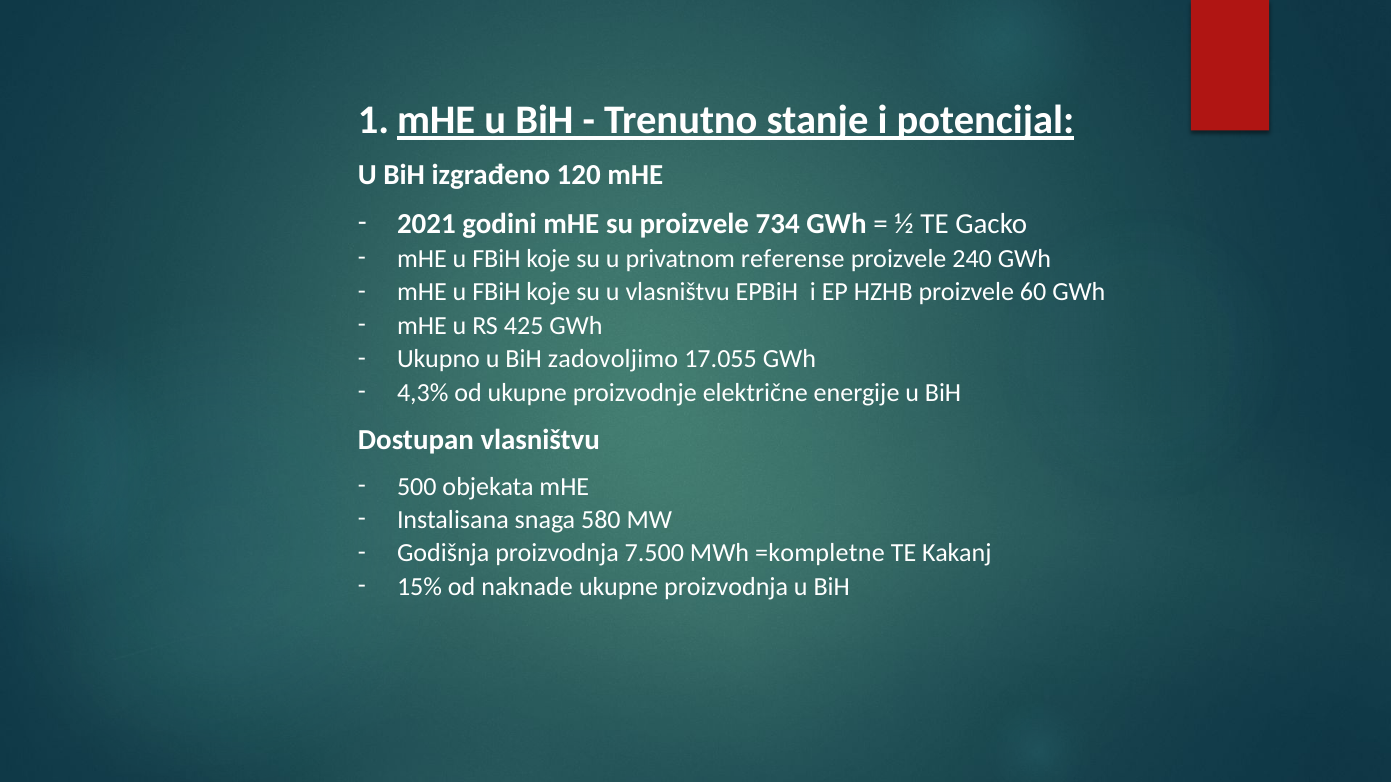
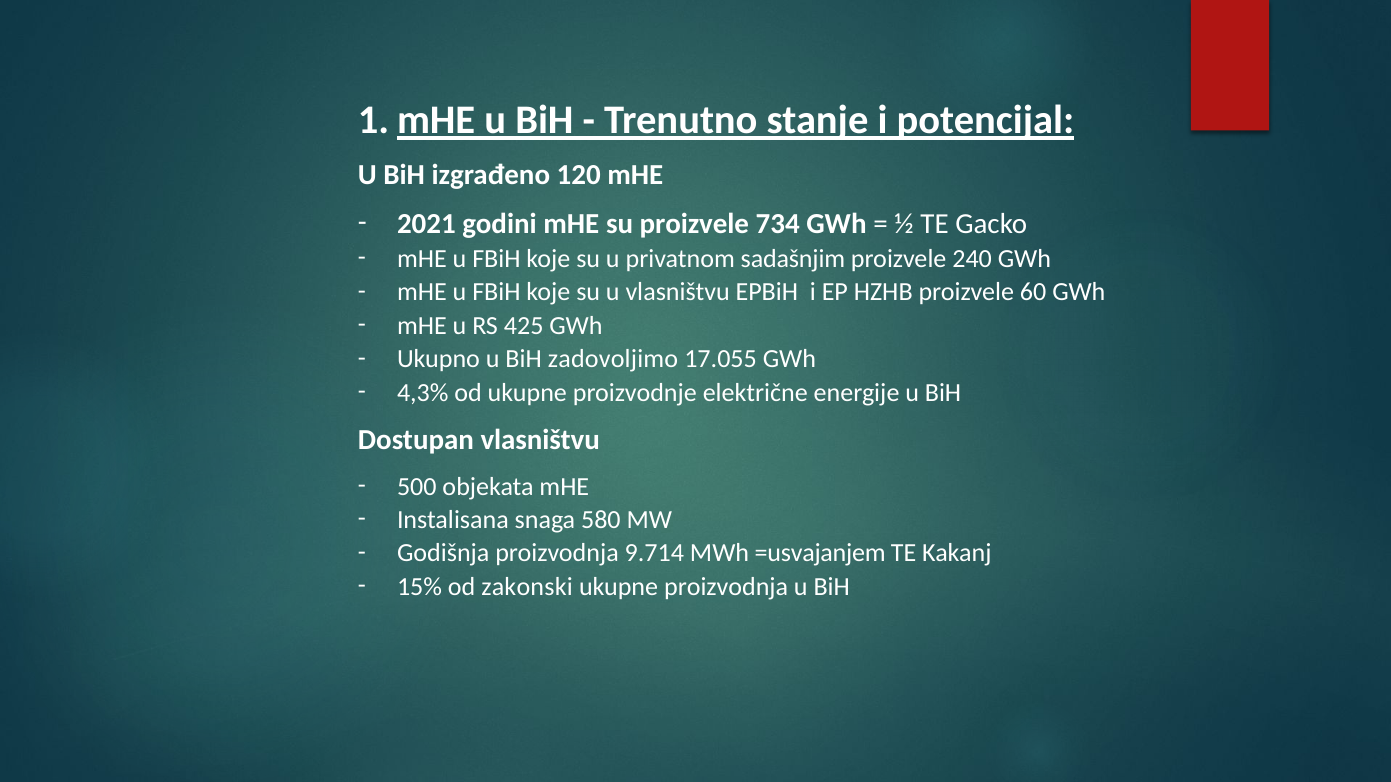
referense: referense -> sadašnjim
7.500: 7.500 -> 9.714
=kompletne: =kompletne -> =usvajanjem
naknade: naknade -> zakonski
